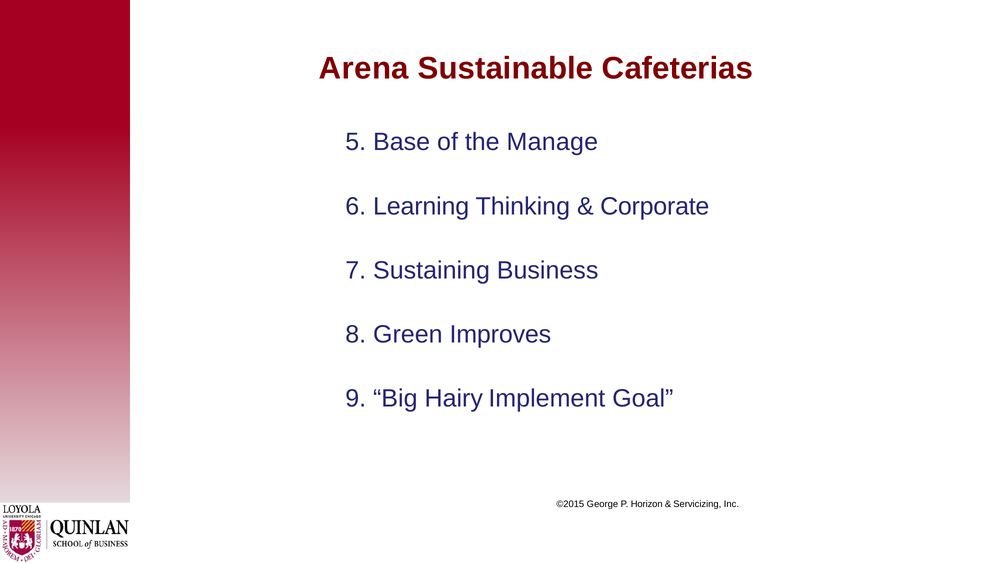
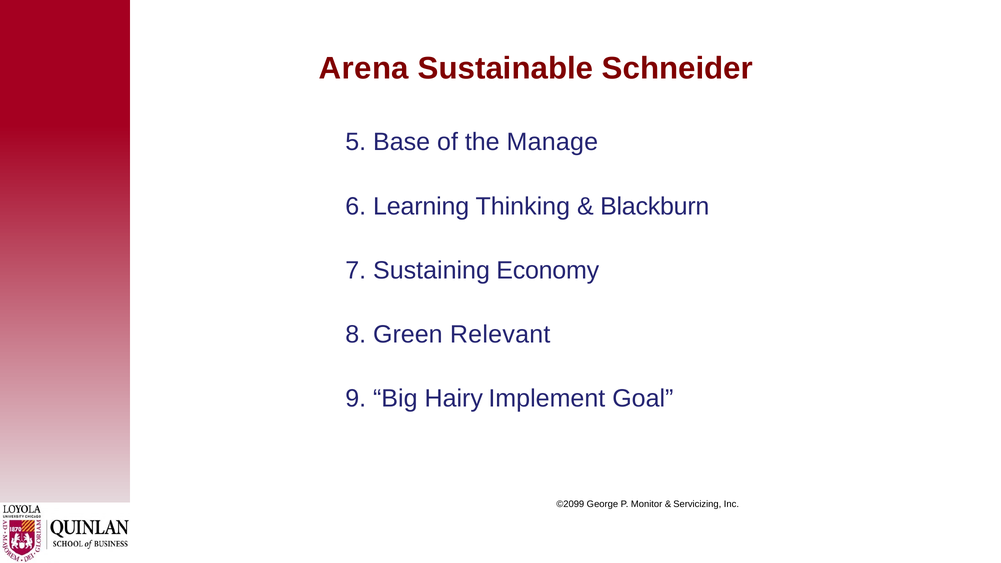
Cafeterias: Cafeterias -> Schneider
Corporate: Corporate -> Blackburn
Business: Business -> Economy
Improves: Improves -> Relevant
©2015: ©2015 -> ©2099
Horizon: Horizon -> Monitor
